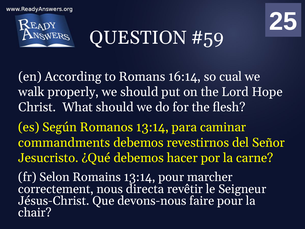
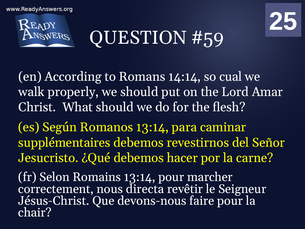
16:14: 16:14 -> 14:14
Hope: Hope -> Amar
commandments: commandments -> supplémentaires
